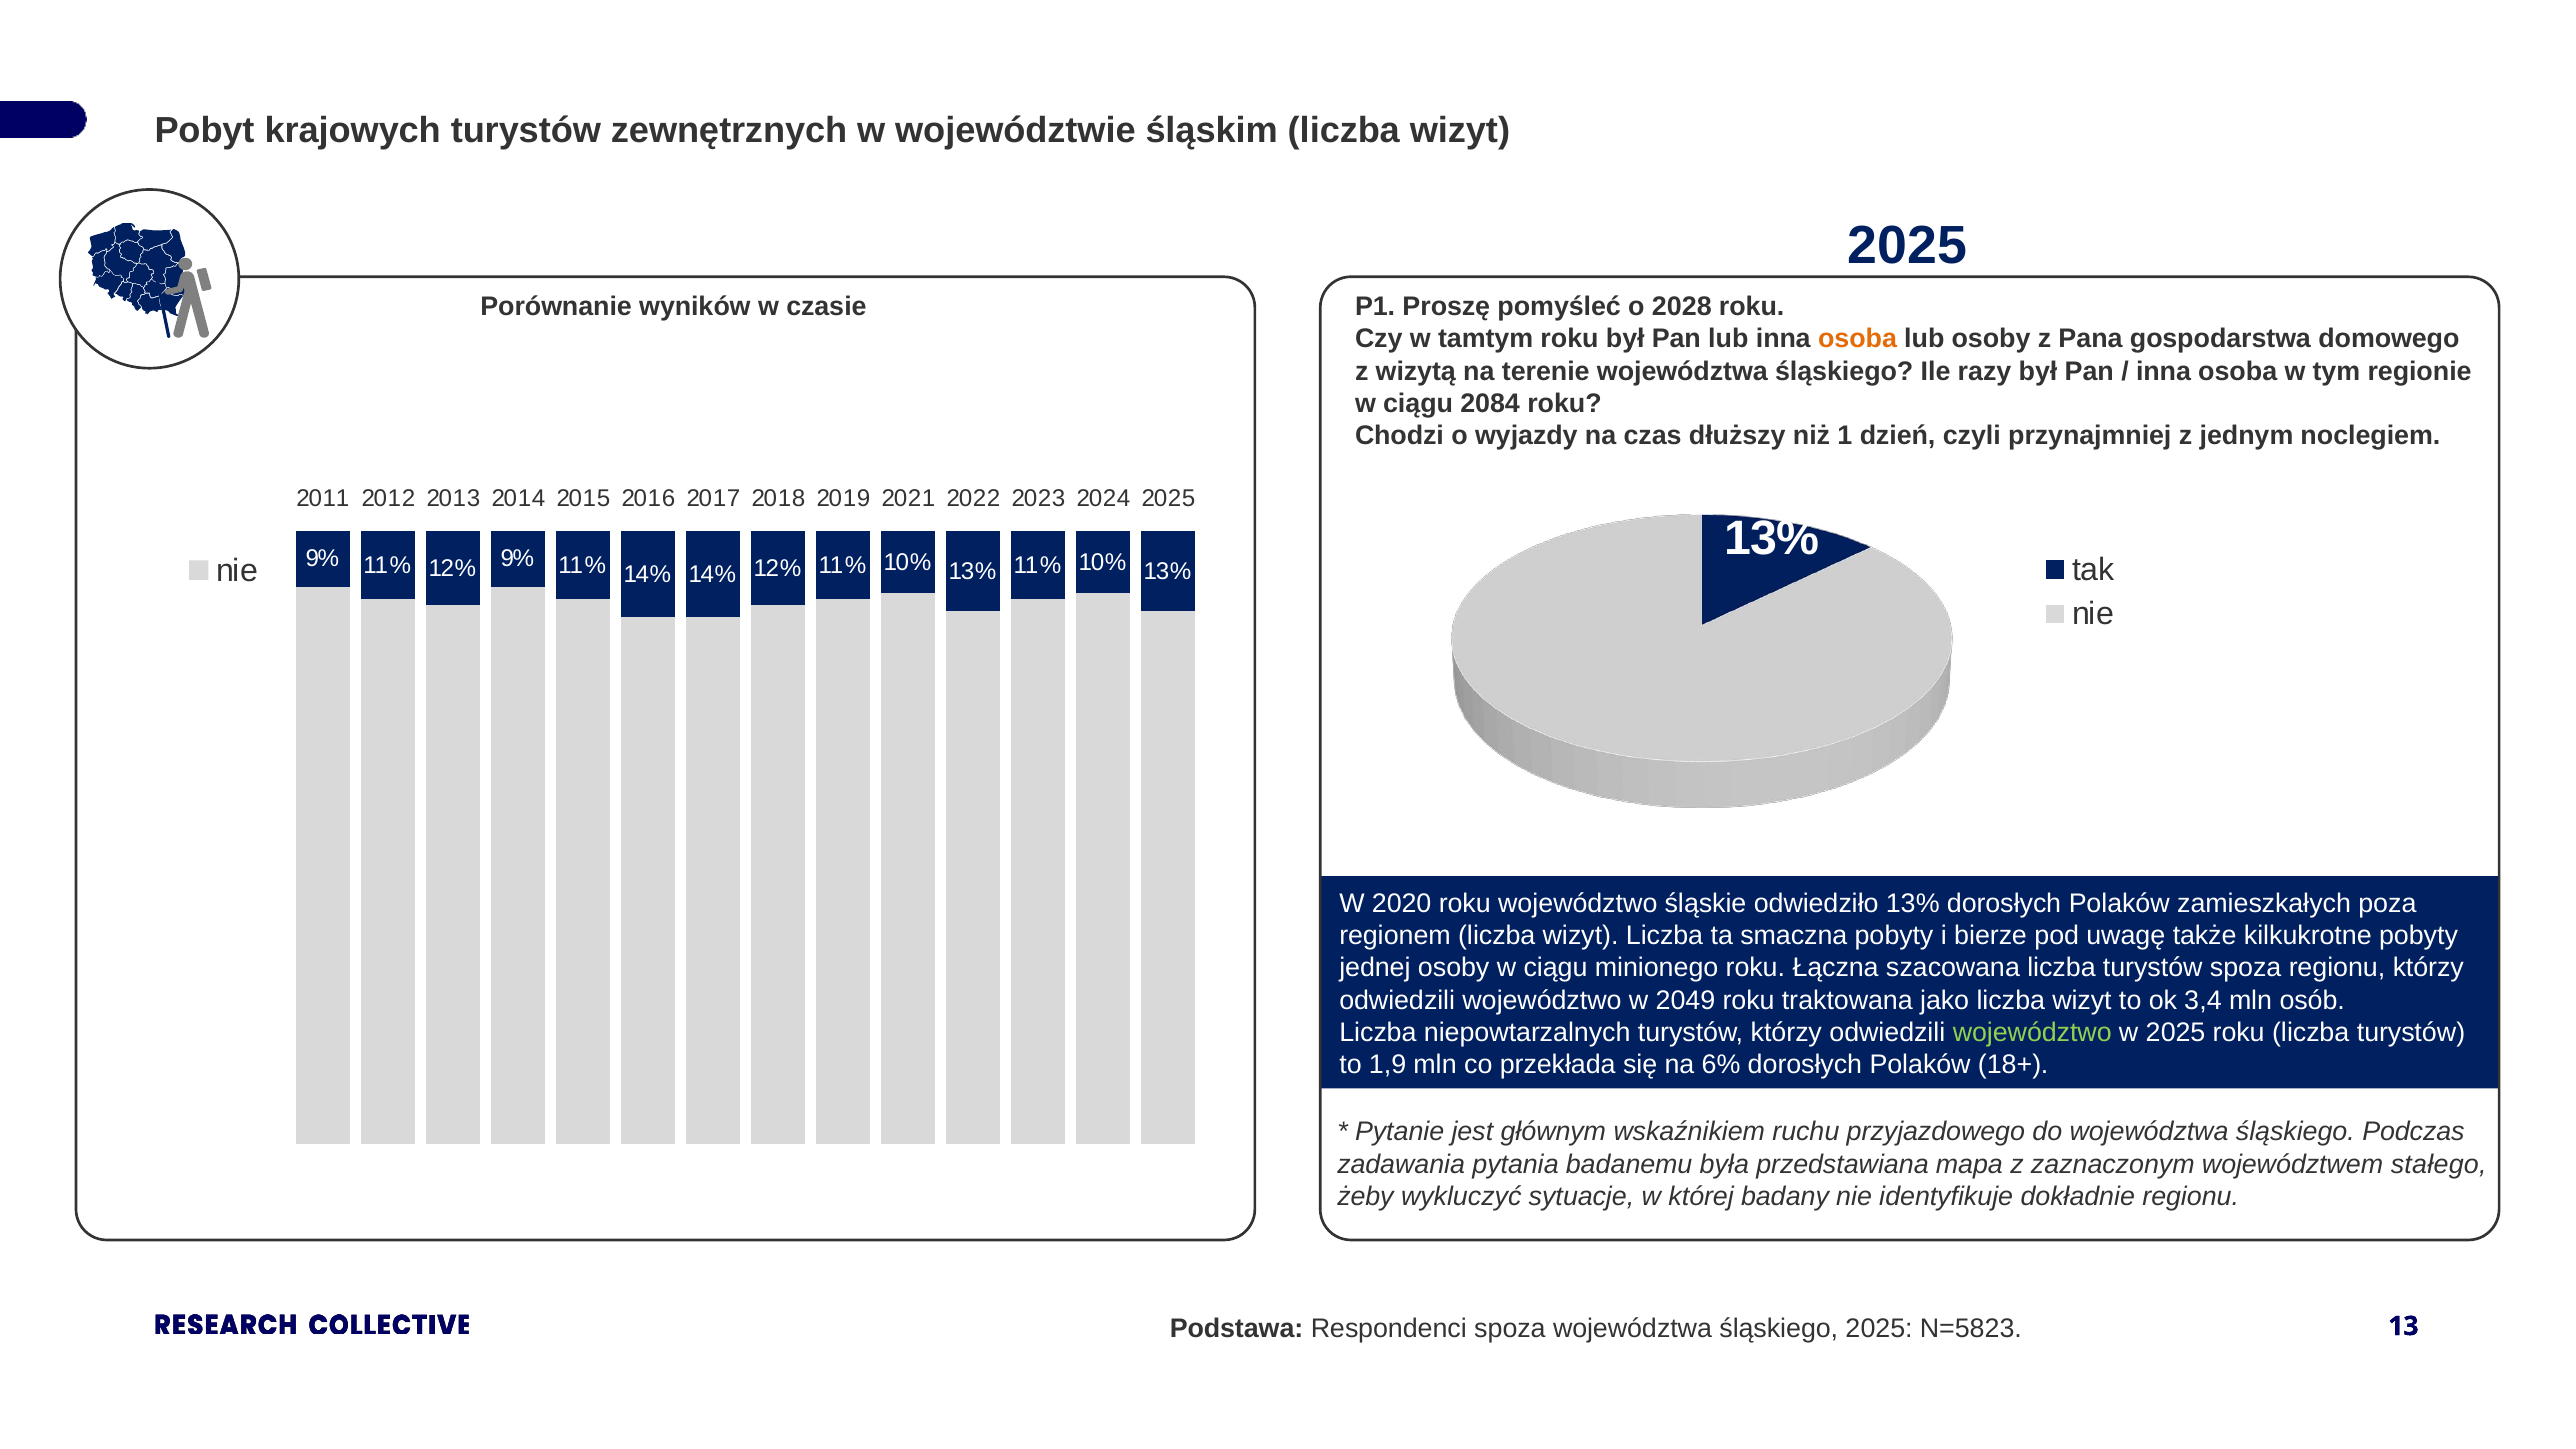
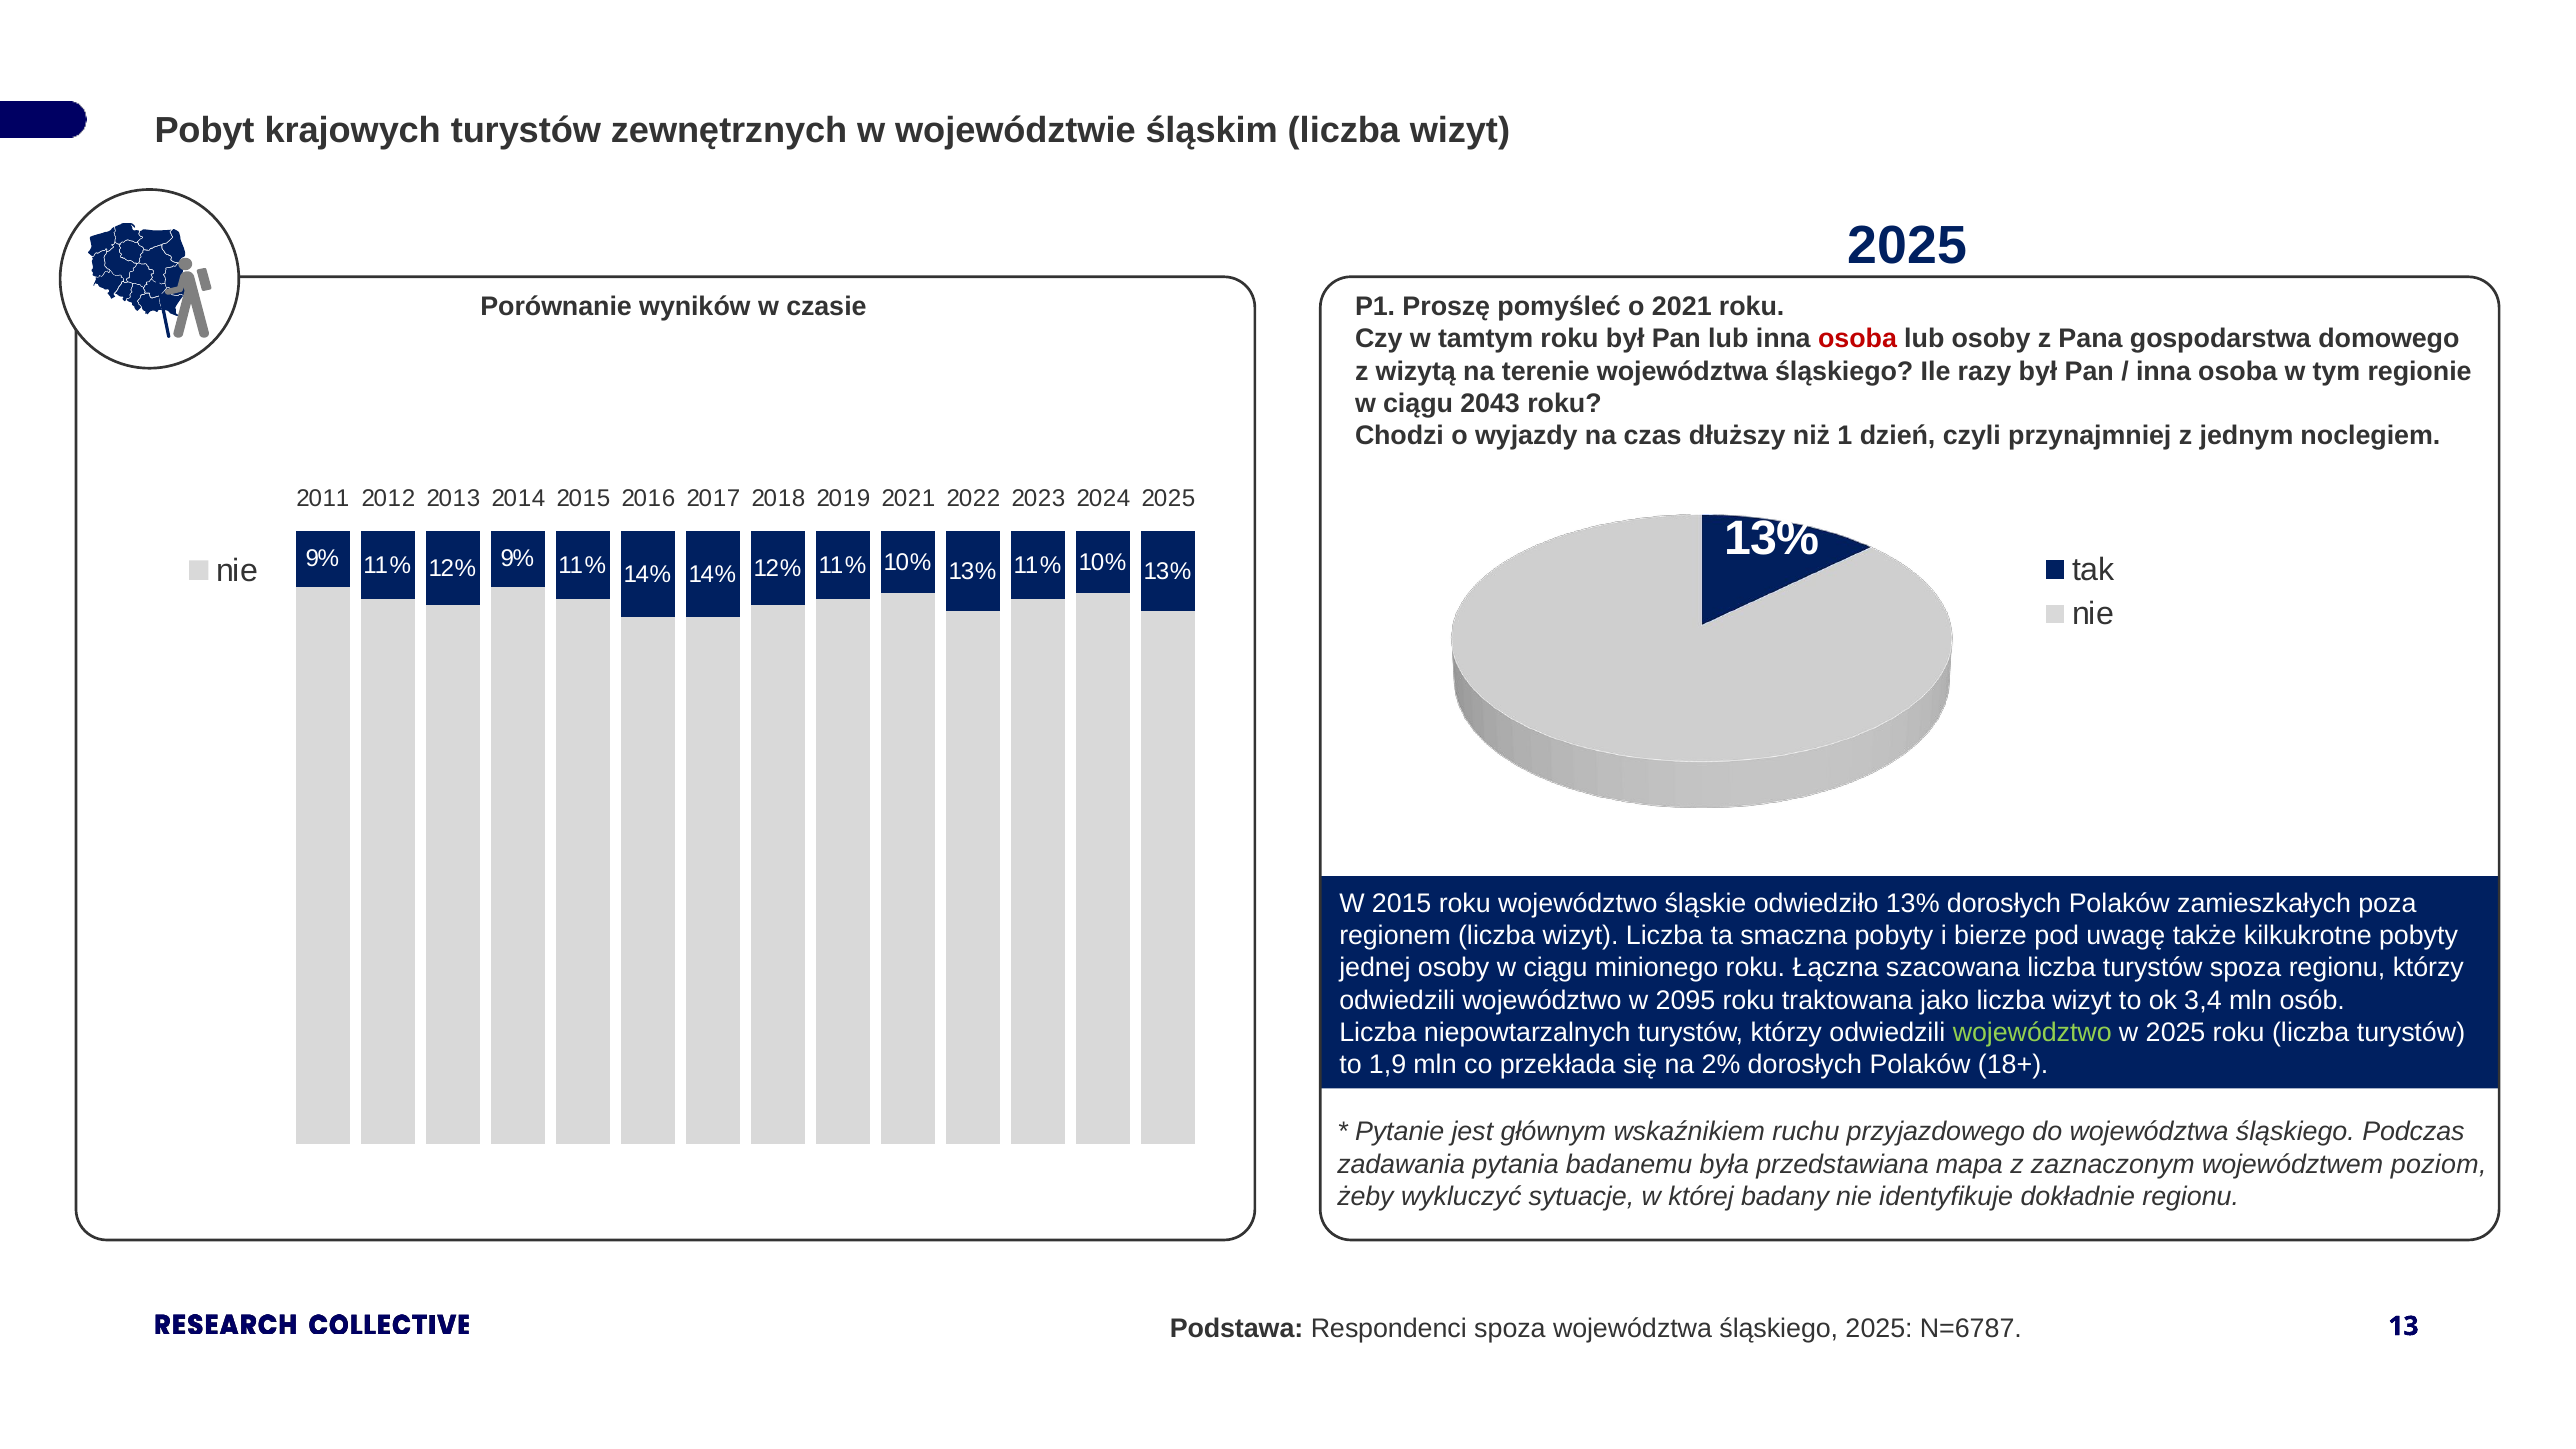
o 2028: 2028 -> 2021
osoba at (1857, 339) colour: orange -> red
2084: 2084 -> 2043
W 2020: 2020 -> 2015
2049: 2049 -> 2095
6%: 6% -> 2%
stałego: stałego -> poziom
N=5823: N=5823 -> N=6787
